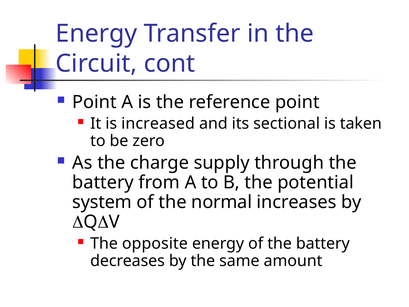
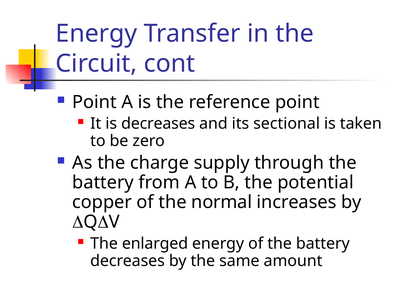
is increased: increased -> decreases
system: system -> copper
opposite: opposite -> enlarged
